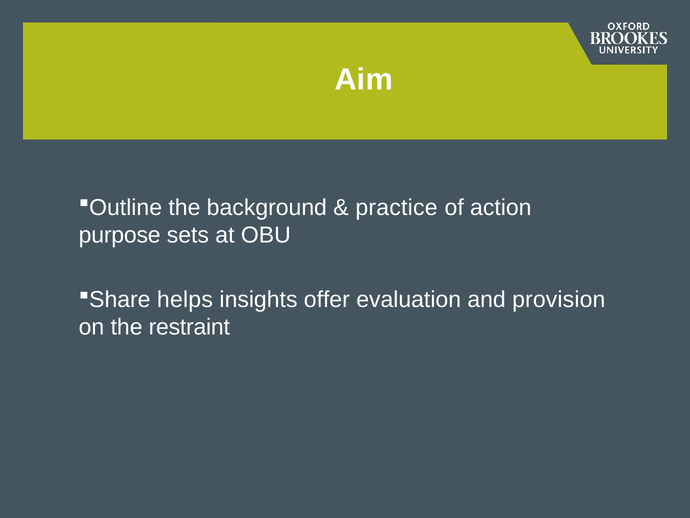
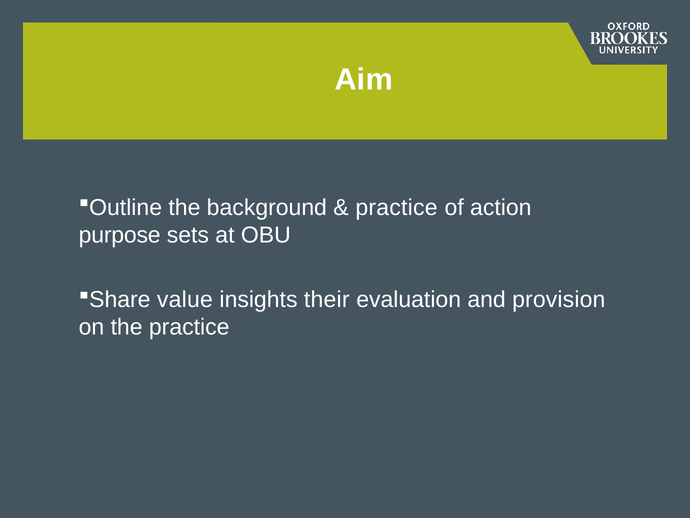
helps: helps -> value
offer: offer -> their
the restraint: restraint -> practice
